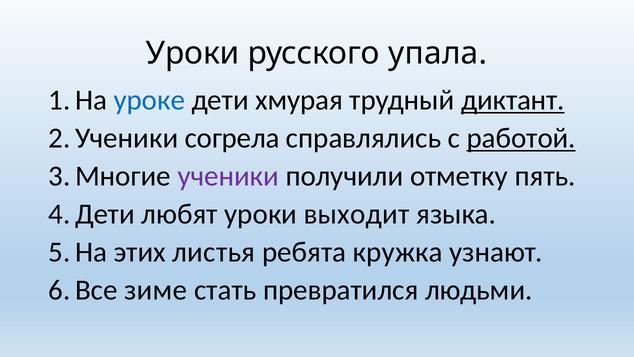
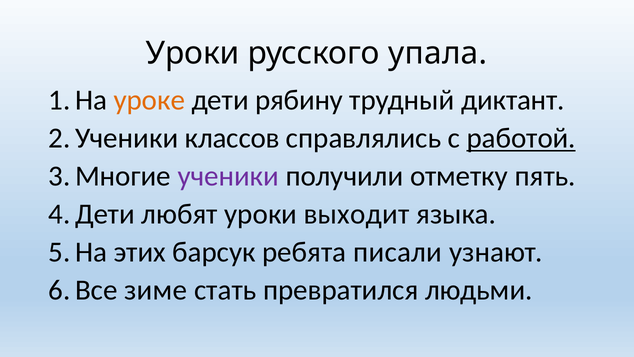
уроке colour: blue -> orange
хмурая: хмурая -> рябину
диктант underline: present -> none
согрела: согрела -> классов
листья: листья -> барсук
кружка: кружка -> писали
